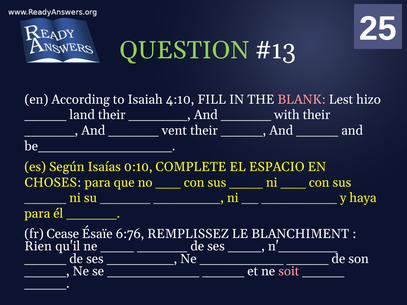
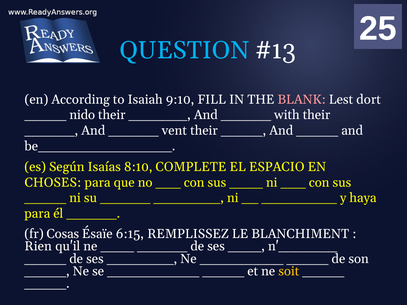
QUESTION colour: light green -> light blue
4:10: 4:10 -> 9:10
hizo: hizo -> dort
land: land -> nido
0:10: 0:10 -> 8:10
Cease: Cease -> Cosas
6:76: 6:76 -> 6:15
soit colour: pink -> yellow
